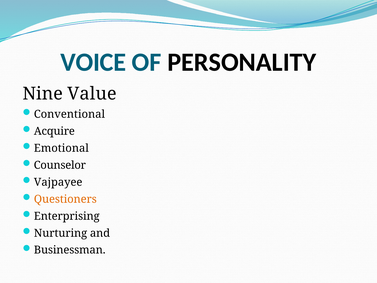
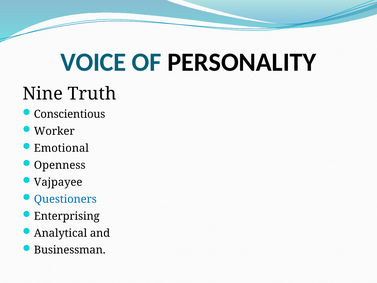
Value: Value -> Truth
Conventional: Conventional -> Conscientious
Acquire: Acquire -> Worker
Counselor: Counselor -> Openness
Questioners colour: orange -> blue
Nurturing: Nurturing -> Analytical
